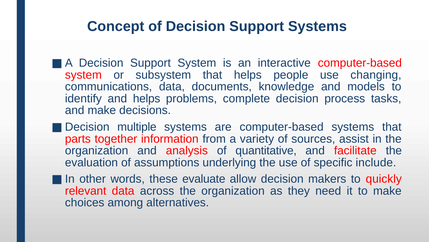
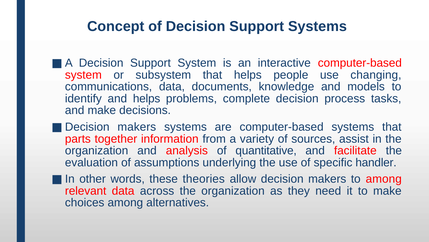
multiple at (137, 127): multiple -> makers
include: include -> handler
evaluate: evaluate -> theories
to quickly: quickly -> among
